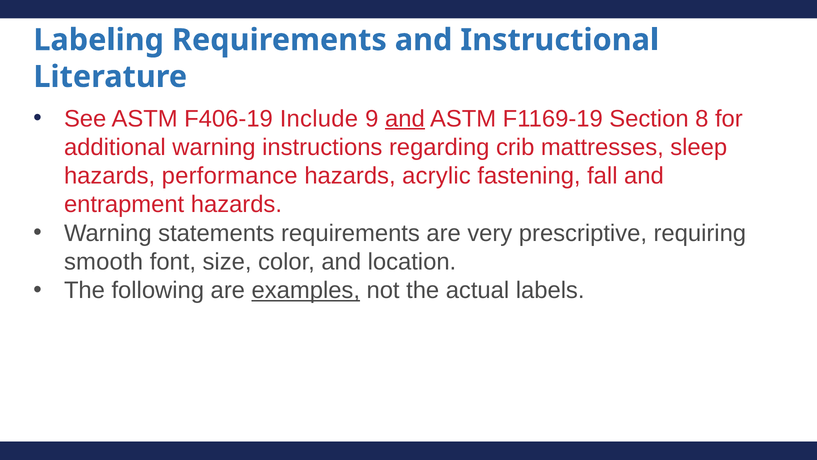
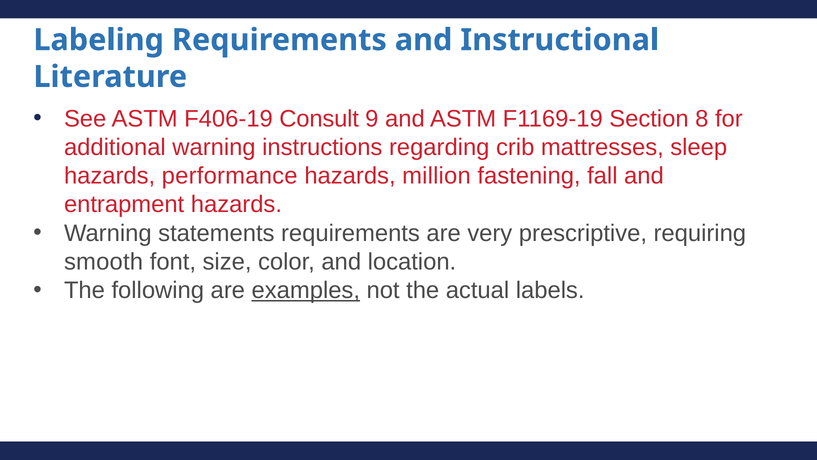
Include: Include -> Consult
and at (405, 119) underline: present -> none
acrylic: acrylic -> million
